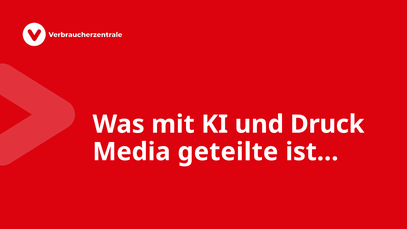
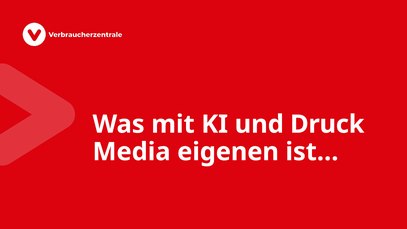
geteilte: geteilte -> eigenen
